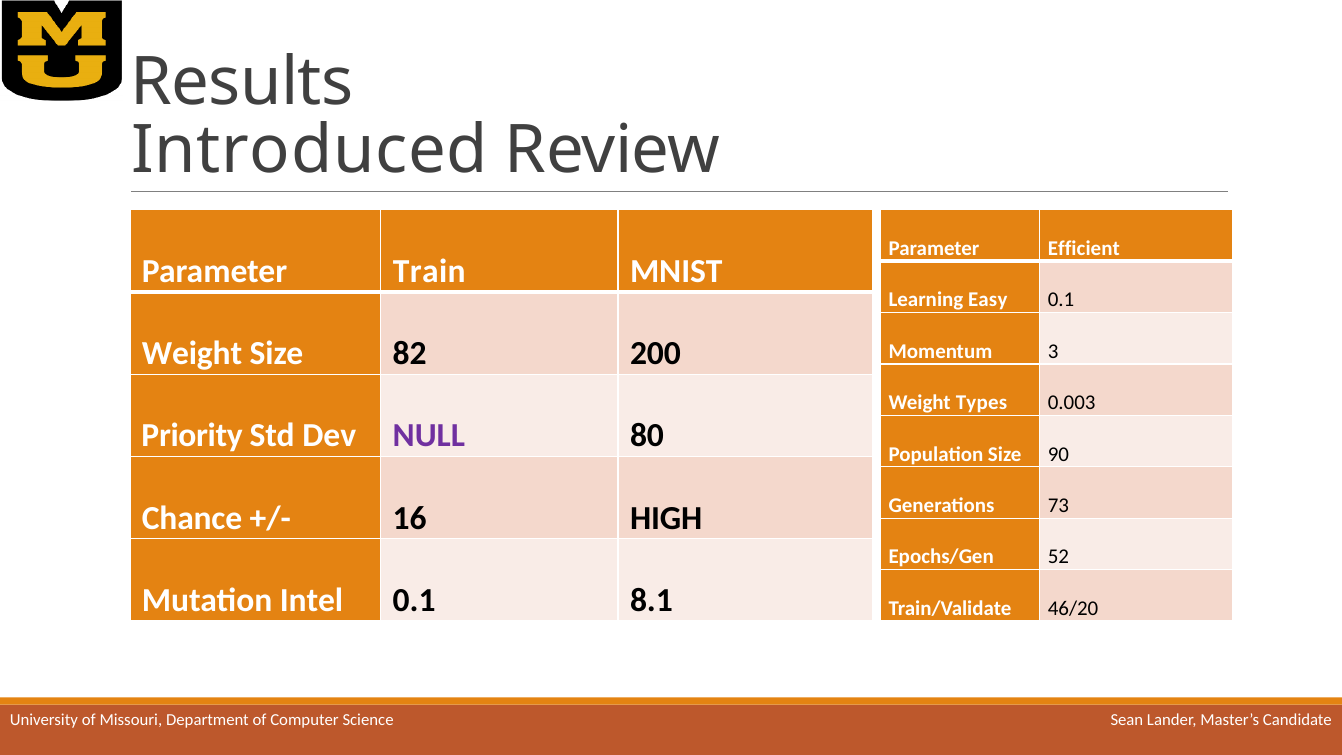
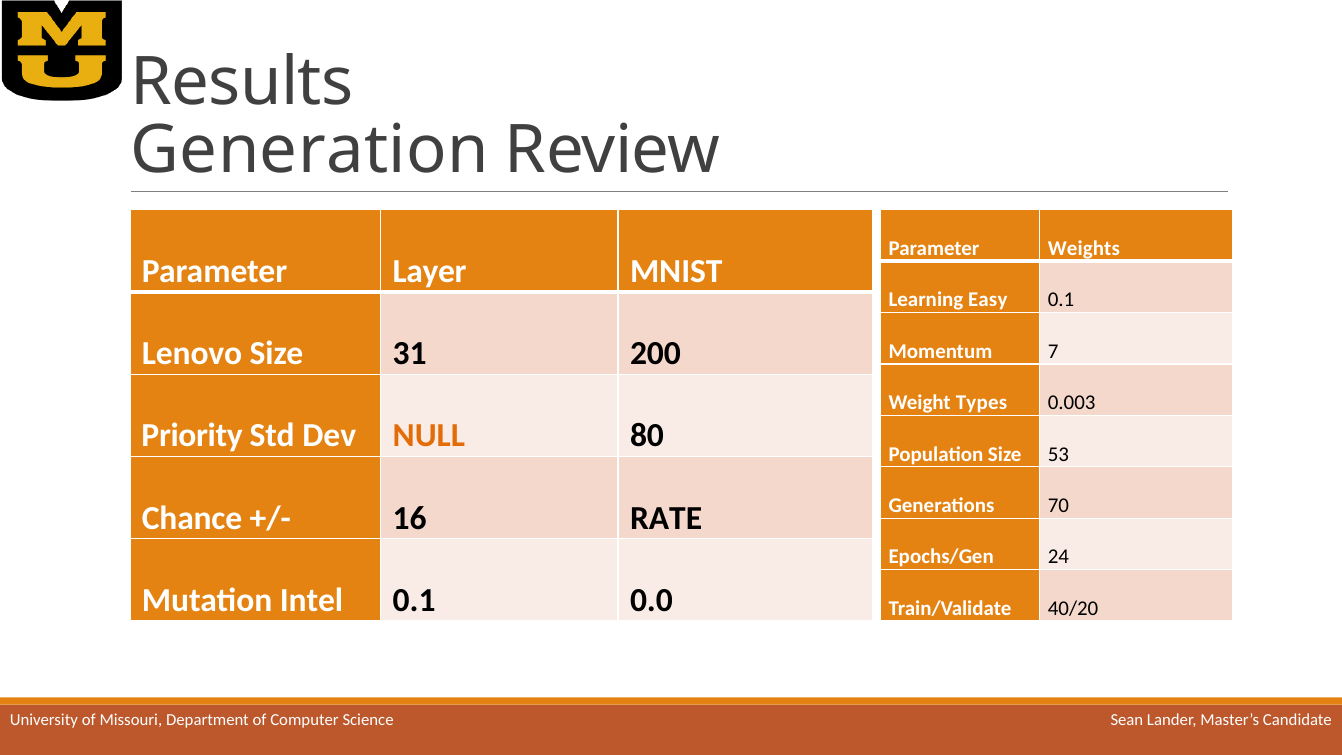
Introduced: Introduced -> Generation
Efficient: Efficient -> Weights
Train: Train -> Layer
Weight at (192, 354): Weight -> Lenovo
82: 82 -> 31
3: 3 -> 7
NULL colour: purple -> orange
90: 90 -> 53
73: 73 -> 70
HIGH: HIGH -> RATE
52: 52 -> 24
8.1: 8.1 -> 0.0
46/20: 46/20 -> 40/20
